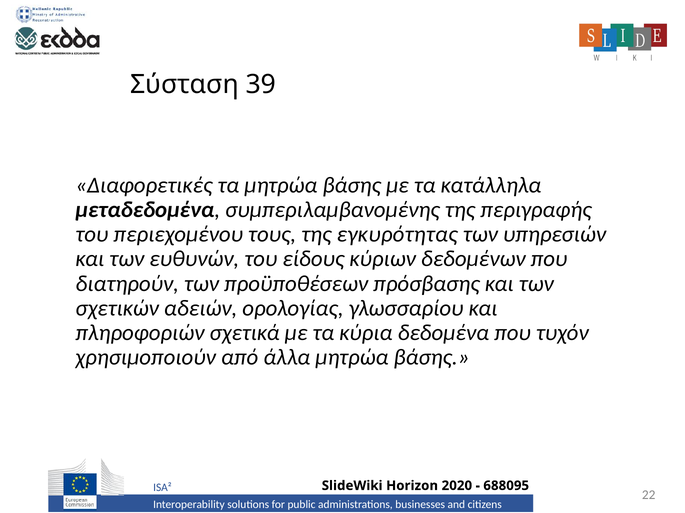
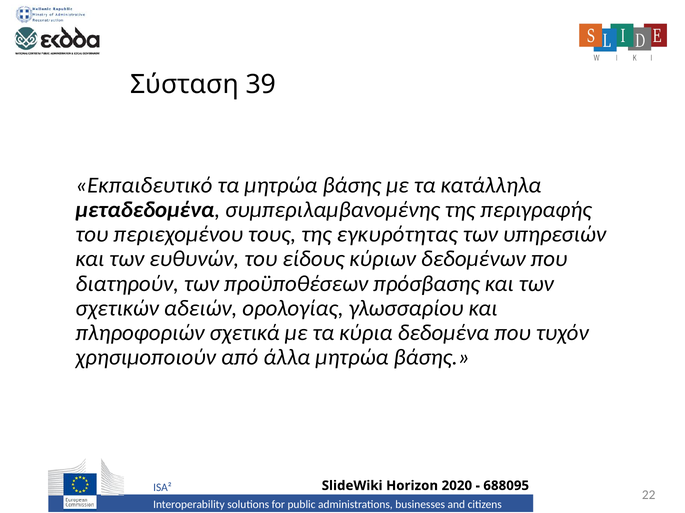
Διαφορετικές: Διαφορετικές -> Εκπαιδευτικό
